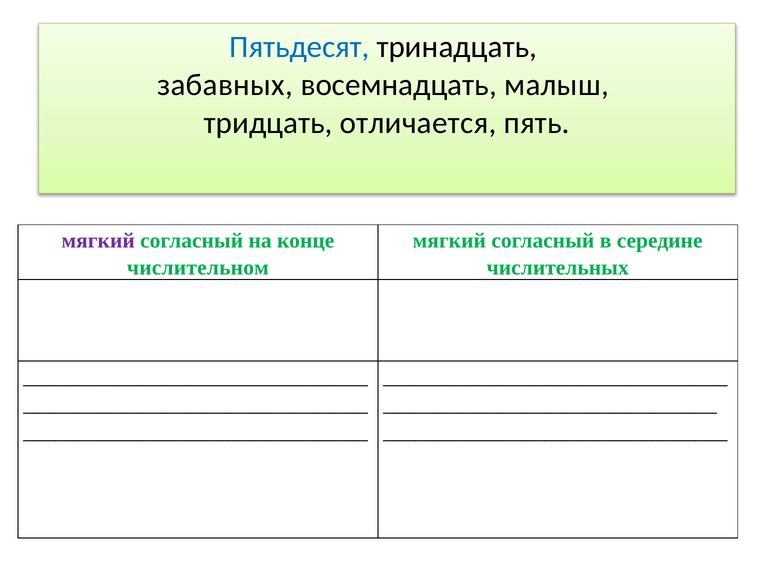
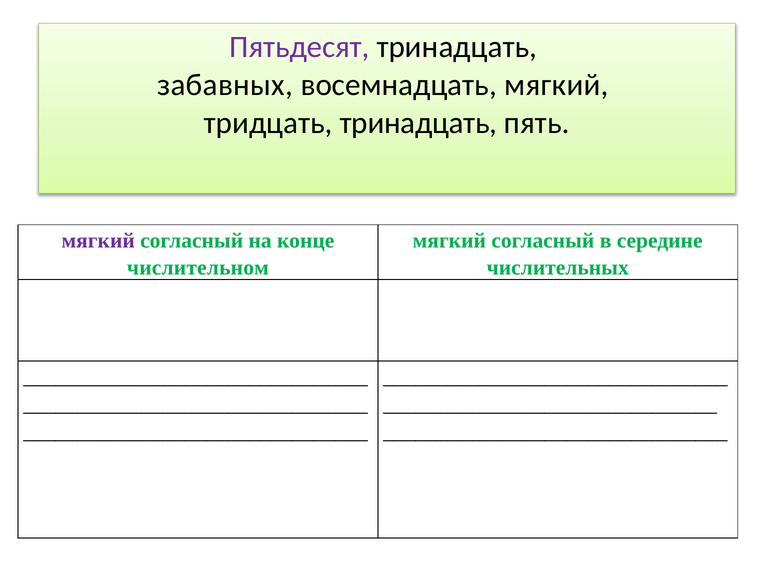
Пятьдесят colour: blue -> purple
восемнадцать малыш: малыш -> мягкий
тридцать отличается: отличается -> тринадцать
